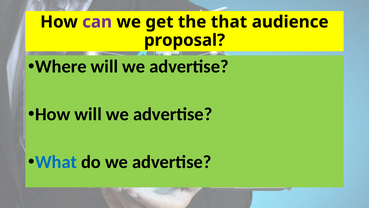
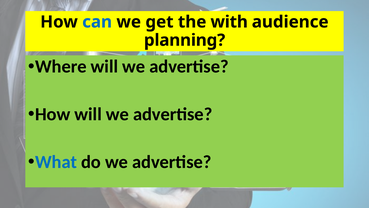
can colour: purple -> blue
that: that -> with
proposal: proposal -> planning
